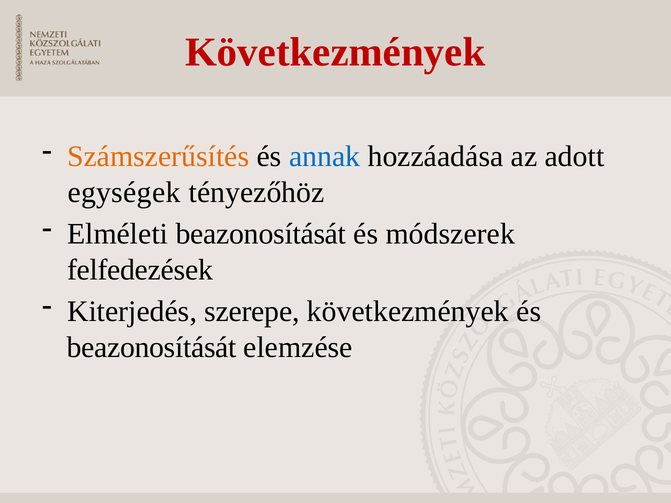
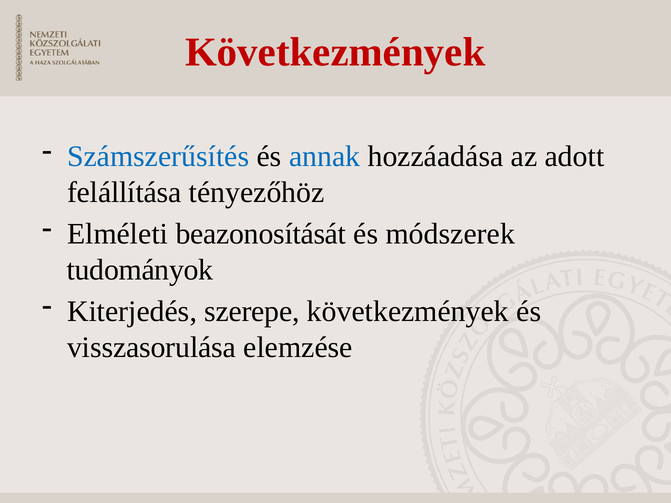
Számszerűsítés colour: orange -> blue
egységek: egységek -> felállítása
felfedezések: felfedezések -> tudományok
beazonosítását at (152, 347): beazonosítását -> visszasorulása
